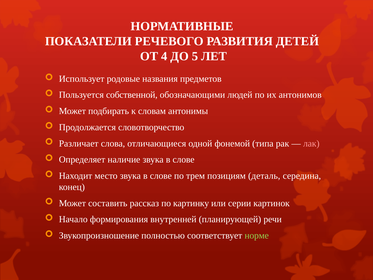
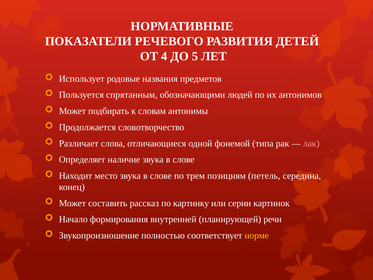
собственной: собственной -> спрятанным
деталь: деталь -> петель
норме colour: light green -> yellow
